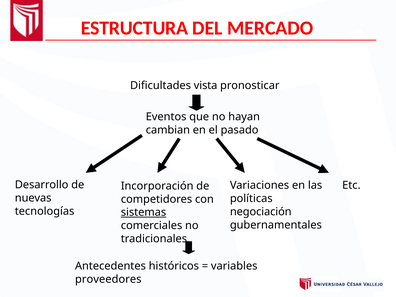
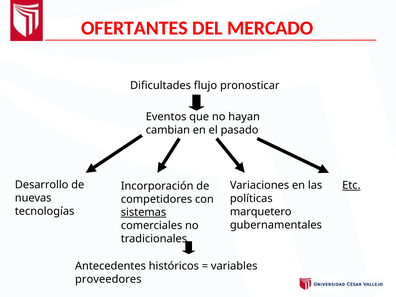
ESTRUCTURA: ESTRUCTURA -> OFERTANTES
vista: vista -> flujo
Etc underline: none -> present
negociación: negociación -> marquetero
